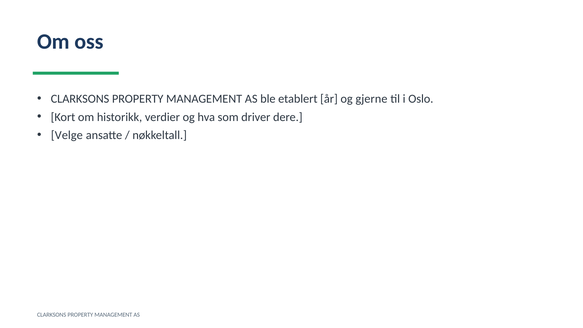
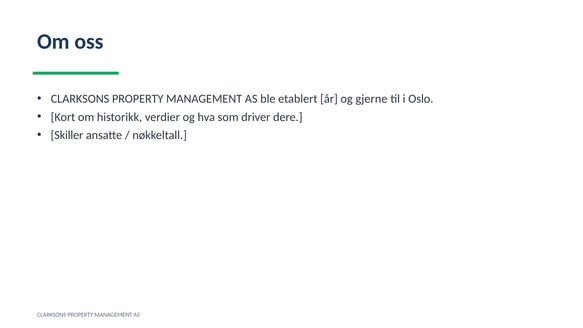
Velge: Velge -> Skiller
